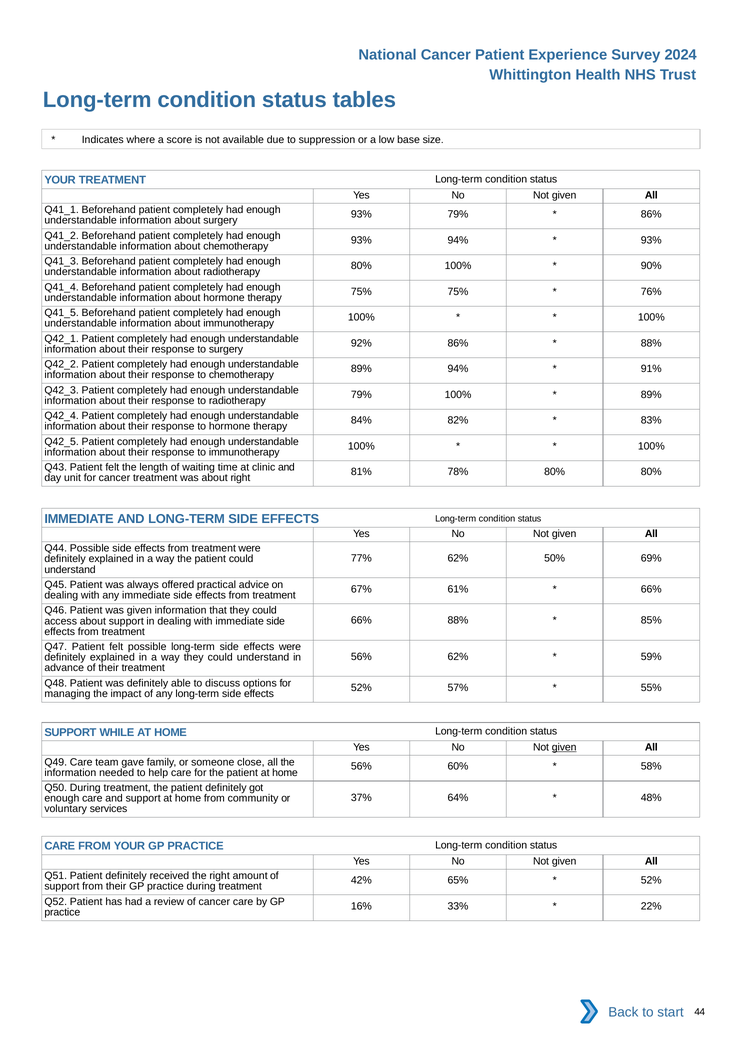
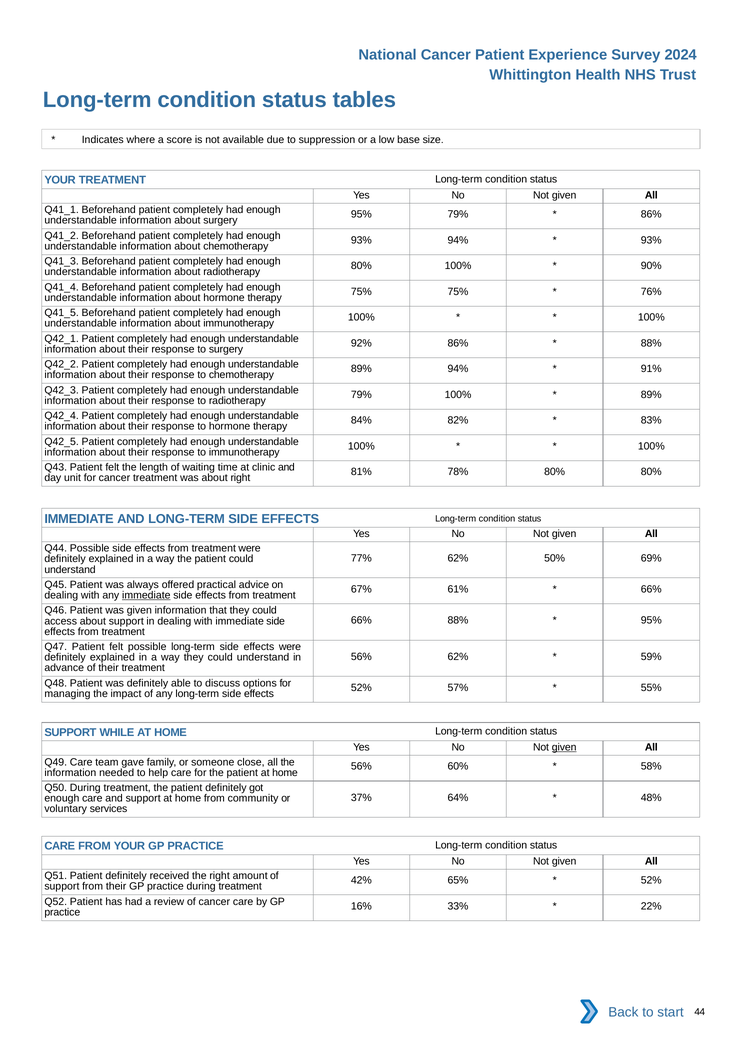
93% at (361, 214): 93% -> 95%
immediate at (146, 596) underline: none -> present
85% at (651, 621): 85% -> 95%
